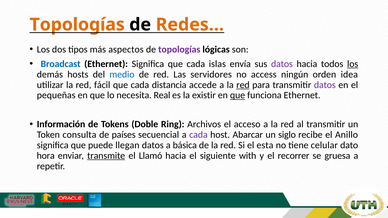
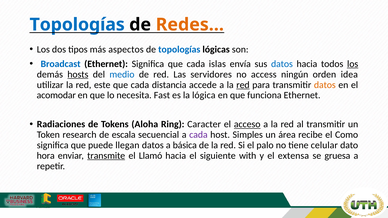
Topologías at (77, 25) colour: orange -> blue
topologías at (179, 49) colour: purple -> blue
datos at (282, 64) colour: purple -> blue
hosts underline: none -> present
fácil: fácil -> este
datos at (325, 85) colour: purple -> orange
pequeñas: pequeñas -> acomodar
Real: Real -> Fast
existir: existir -> lógica
que at (238, 95) underline: present -> none
Información: Información -> Radiaciones
Doble: Doble -> Aloha
Archivos: Archivos -> Caracter
acceso underline: none -> present
consulta: consulta -> research
países: países -> escala
Abarcar: Abarcar -> Simples
siglo: siglo -> área
Anillo: Anillo -> Como
esta: esta -> palo
recorrer: recorrer -> extensa
